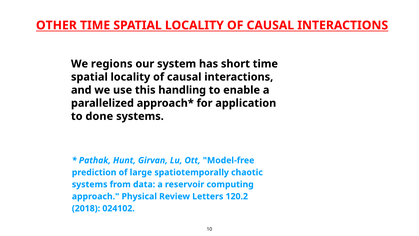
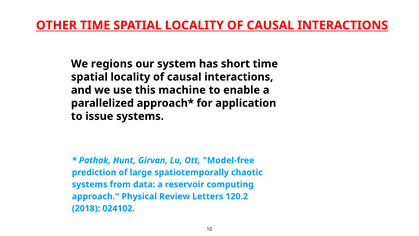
handling: handling -> machine
done: done -> issue
